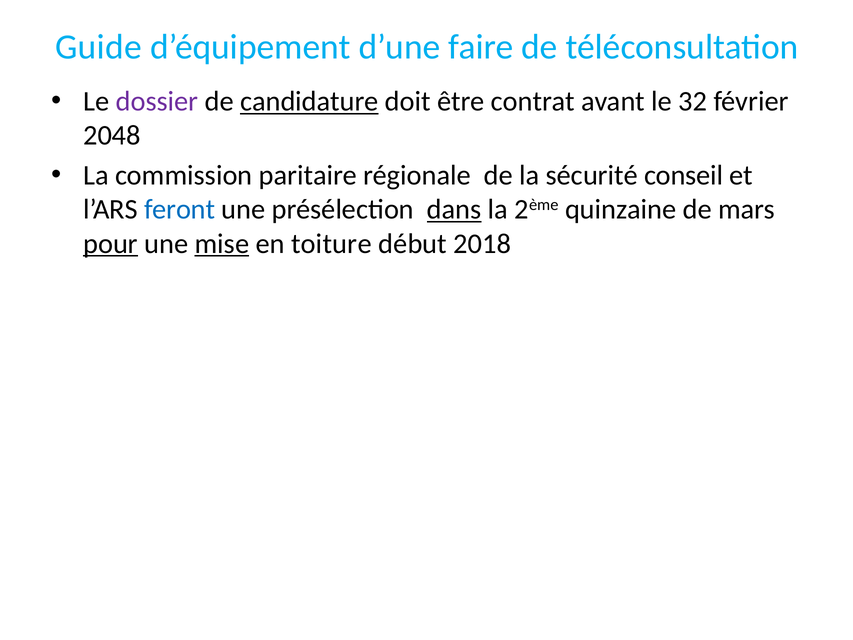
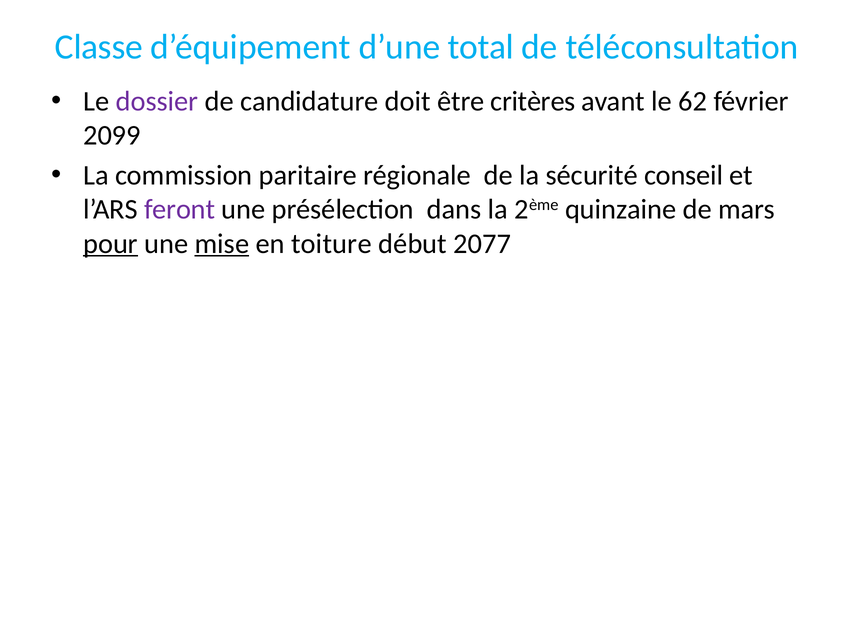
Guide: Guide -> Classe
faire: faire -> total
candidature underline: present -> none
contrat: contrat -> critères
32: 32 -> 62
2048: 2048 -> 2099
feront colour: blue -> purple
dans underline: present -> none
2018: 2018 -> 2077
